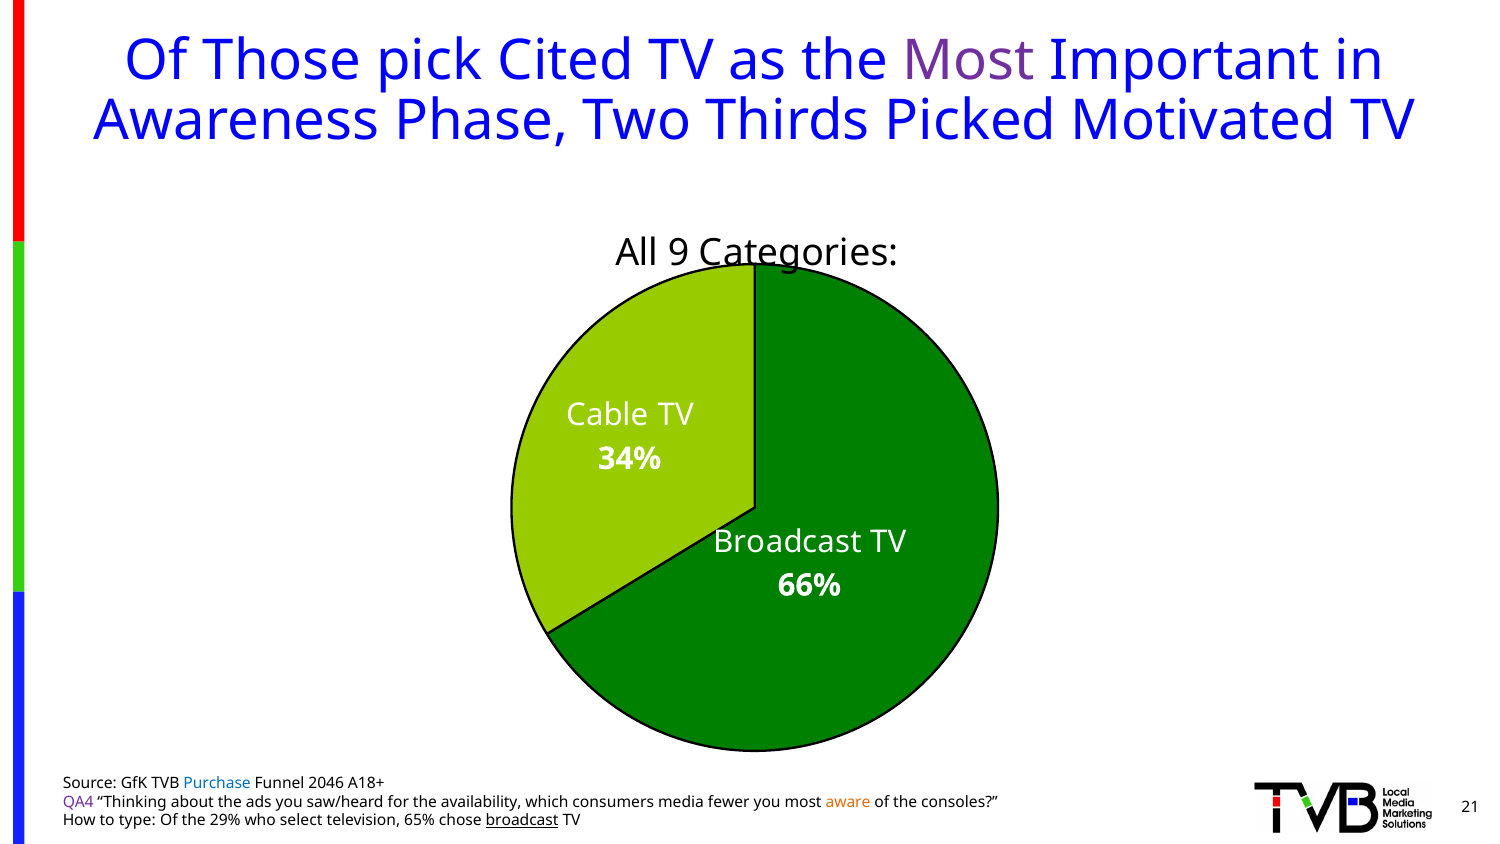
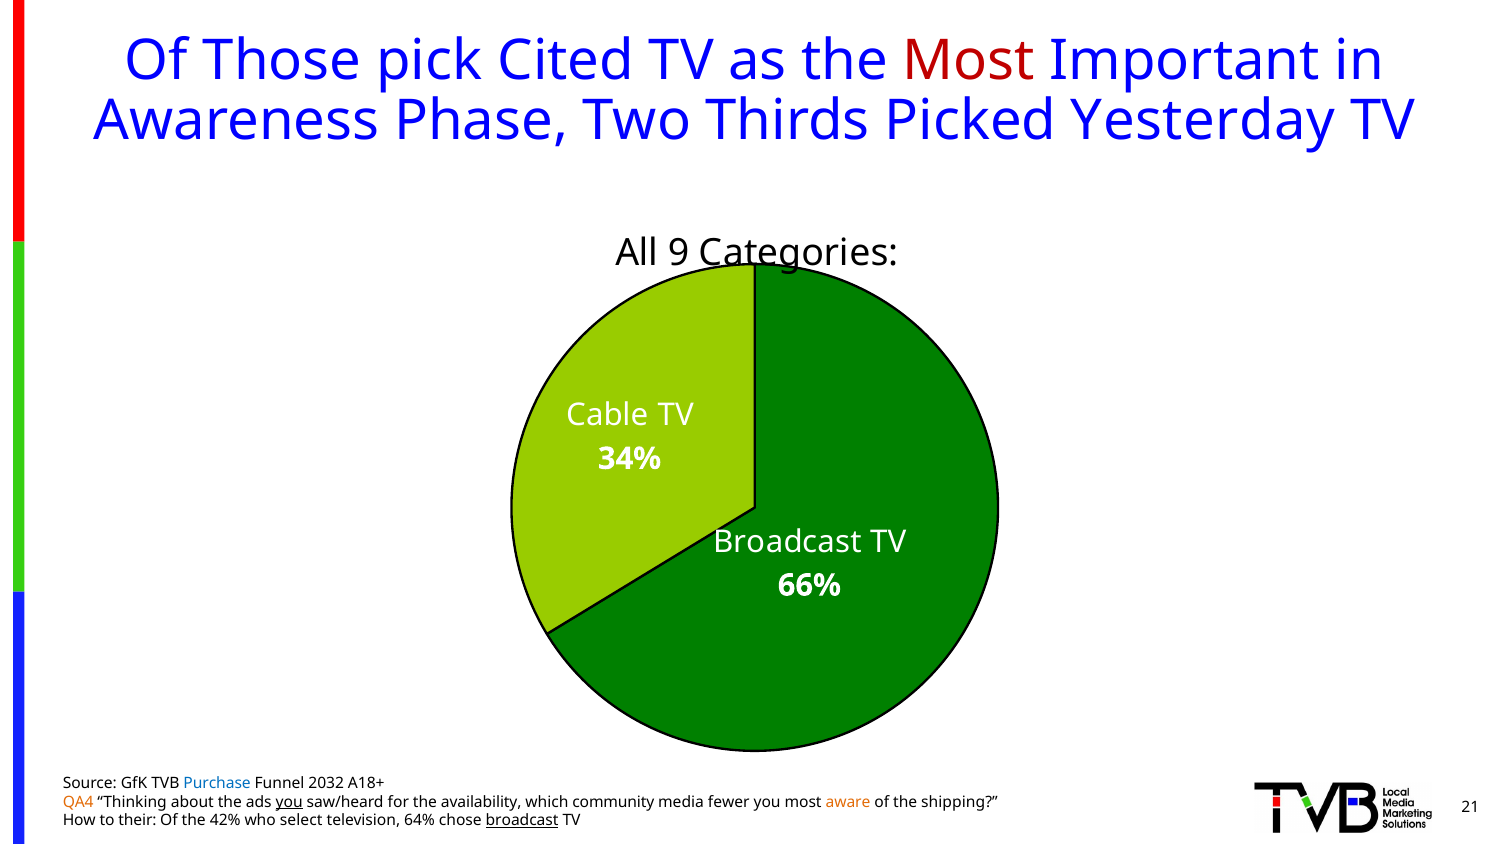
Most at (969, 61) colour: purple -> red
Motivated: Motivated -> Yesterday
2046: 2046 -> 2032
QA4 colour: purple -> orange
you at (289, 802) underline: none -> present
consumers: consumers -> community
consoles: consoles -> shipping
type: type -> their
29%: 29% -> 42%
65%: 65% -> 64%
